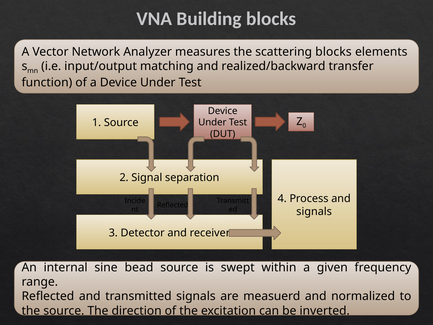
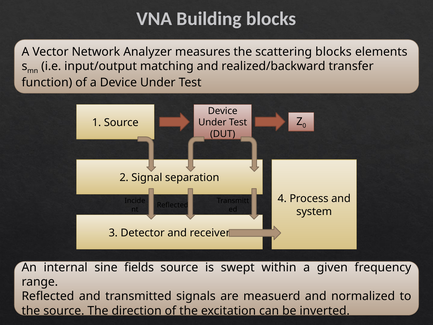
signals at (314, 212): signals -> system
bead: bead -> fields
